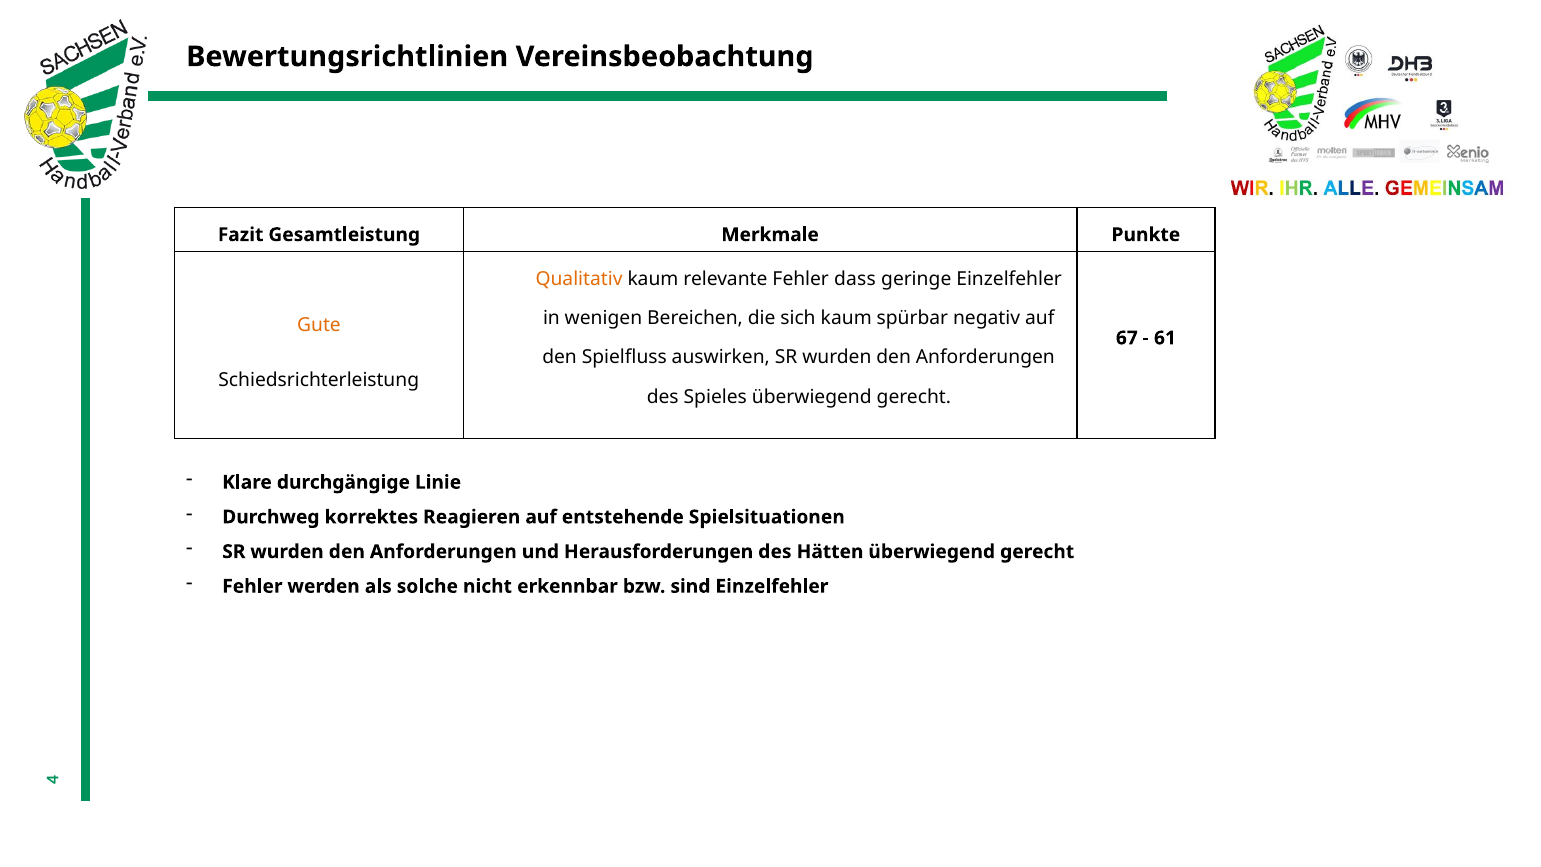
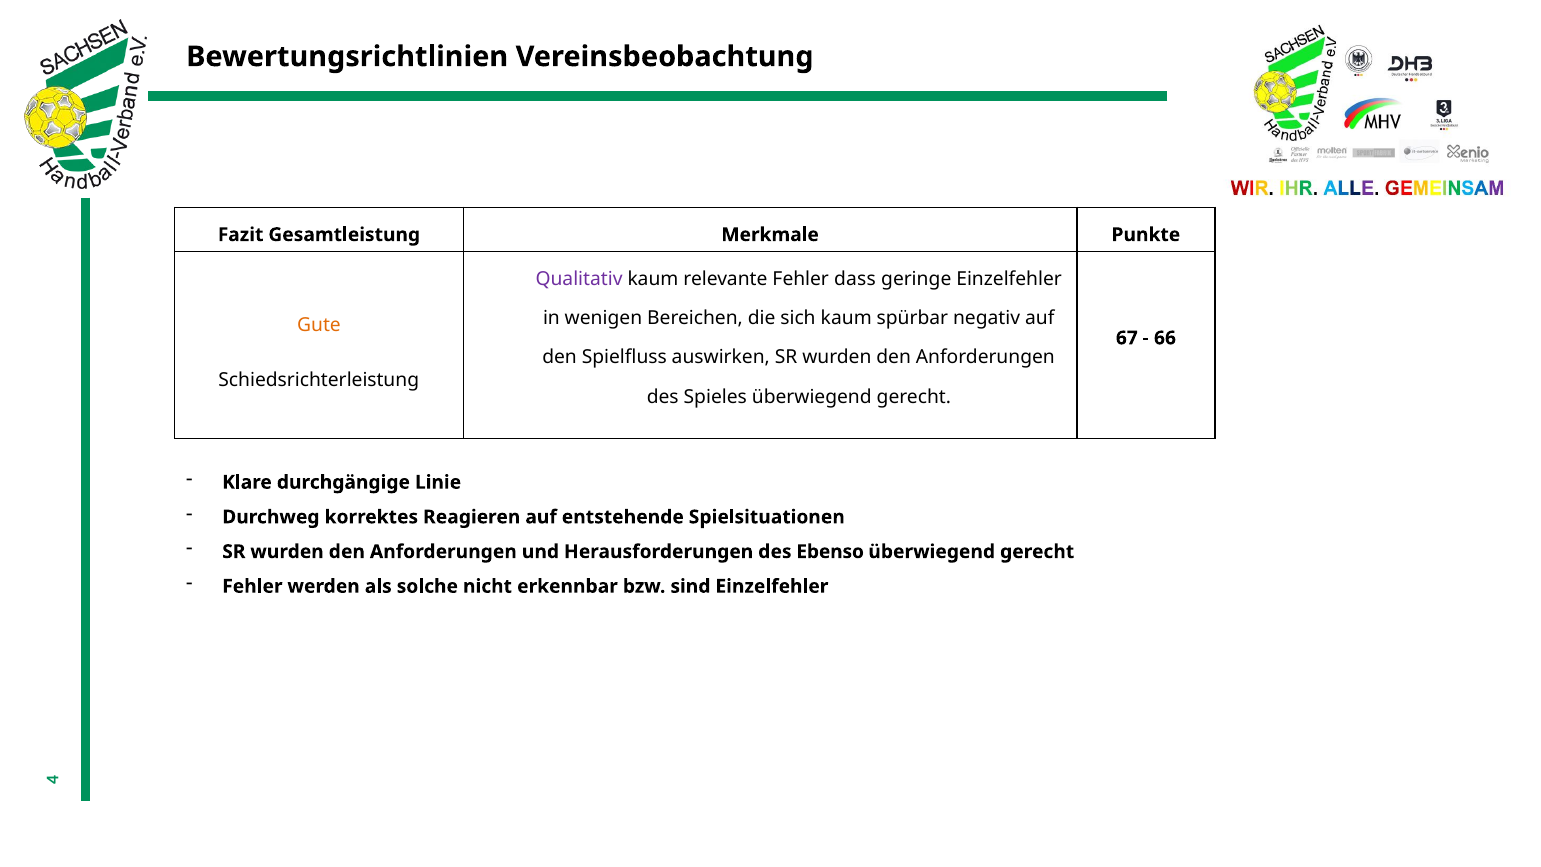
Qualitativ colour: orange -> purple
61: 61 -> 66
Hätten: Hätten -> Ebenso
